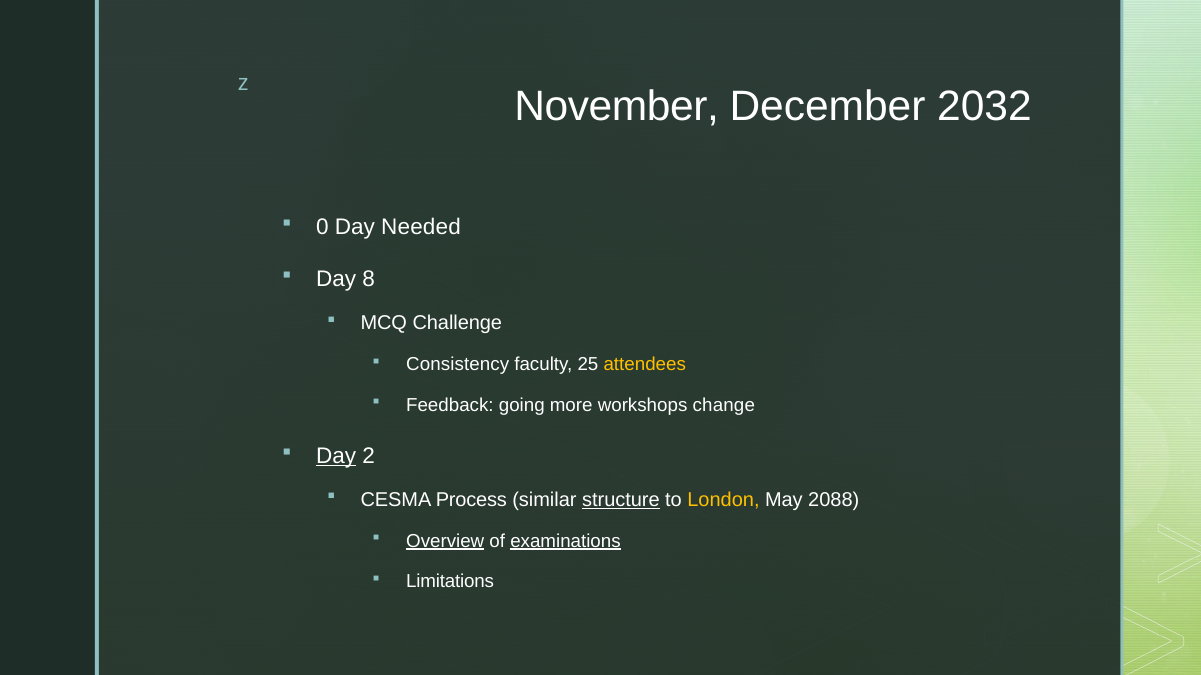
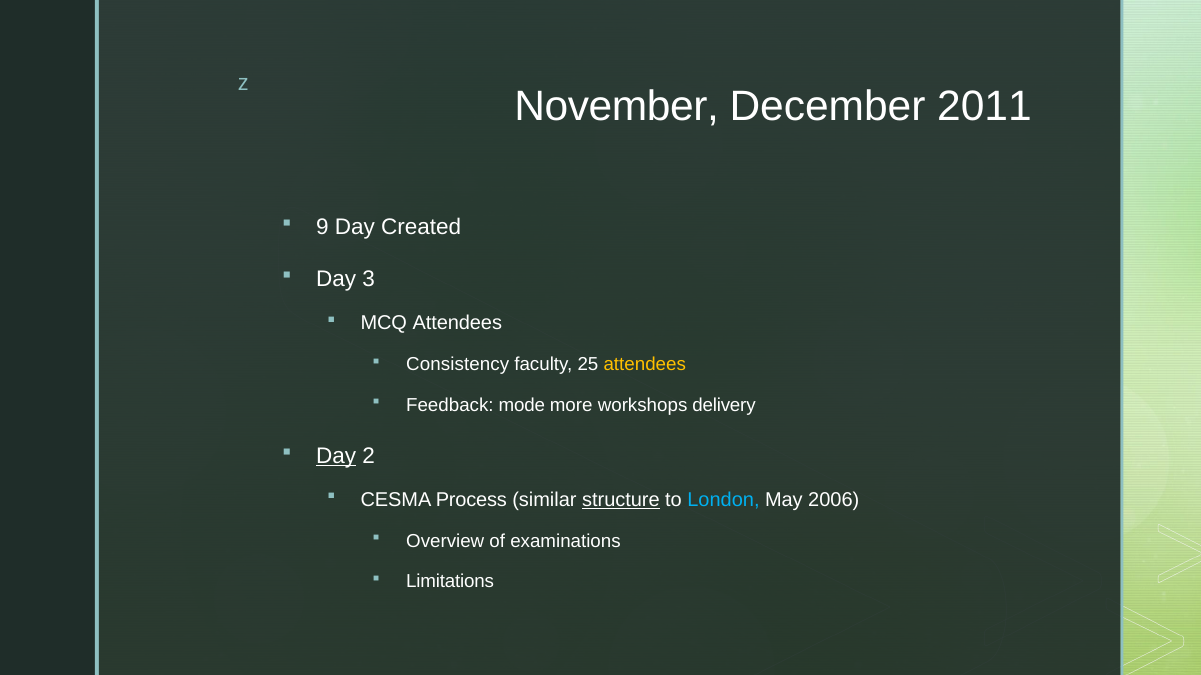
2032: 2032 -> 2011
0: 0 -> 9
Needed: Needed -> Created
8: 8 -> 3
MCQ Challenge: Challenge -> Attendees
going: going -> mode
change: change -> delivery
London colour: yellow -> light blue
2088: 2088 -> 2006
Overview underline: present -> none
examinations underline: present -> none
